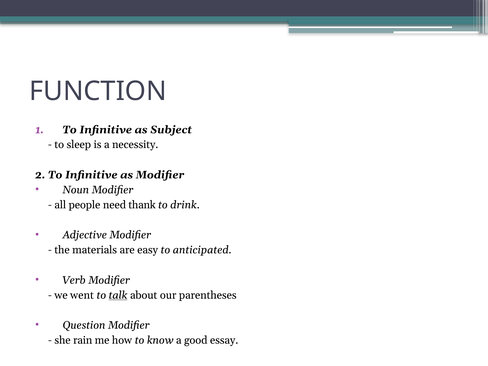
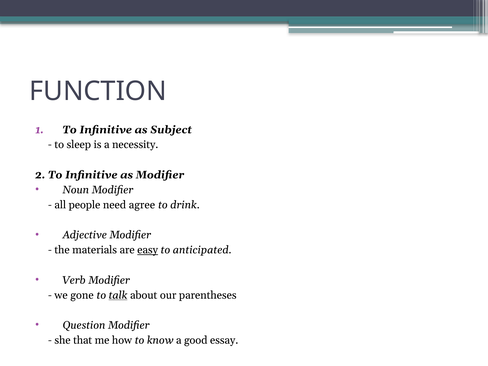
thank: thank -> agree
easy underline: none -> present
went: went -> gone
rain: rain -> that
